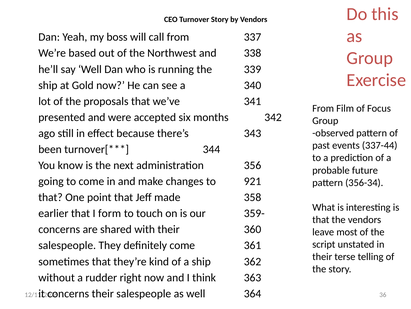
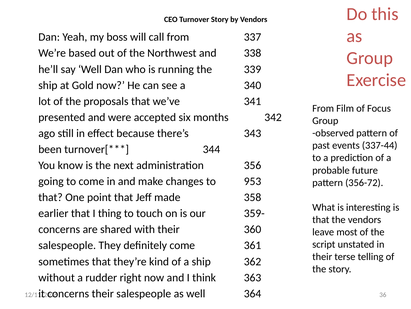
921: 921 -> 953
356-34: 356-34 -> 356-72
form: form -> thing
